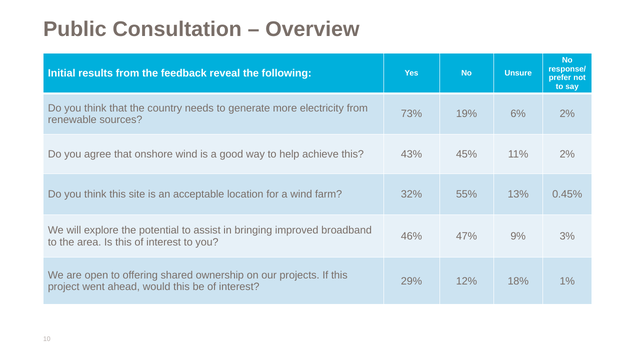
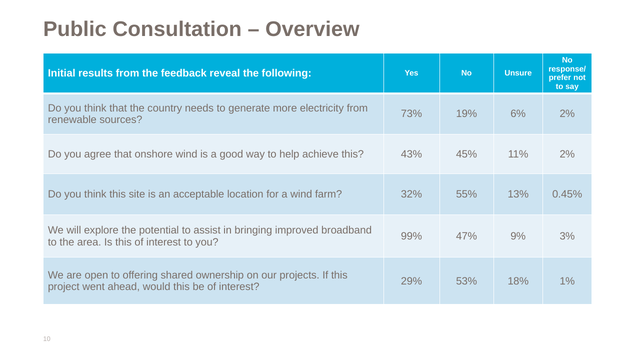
46%: 46% -> 99%
12%: 12% -> 53%
